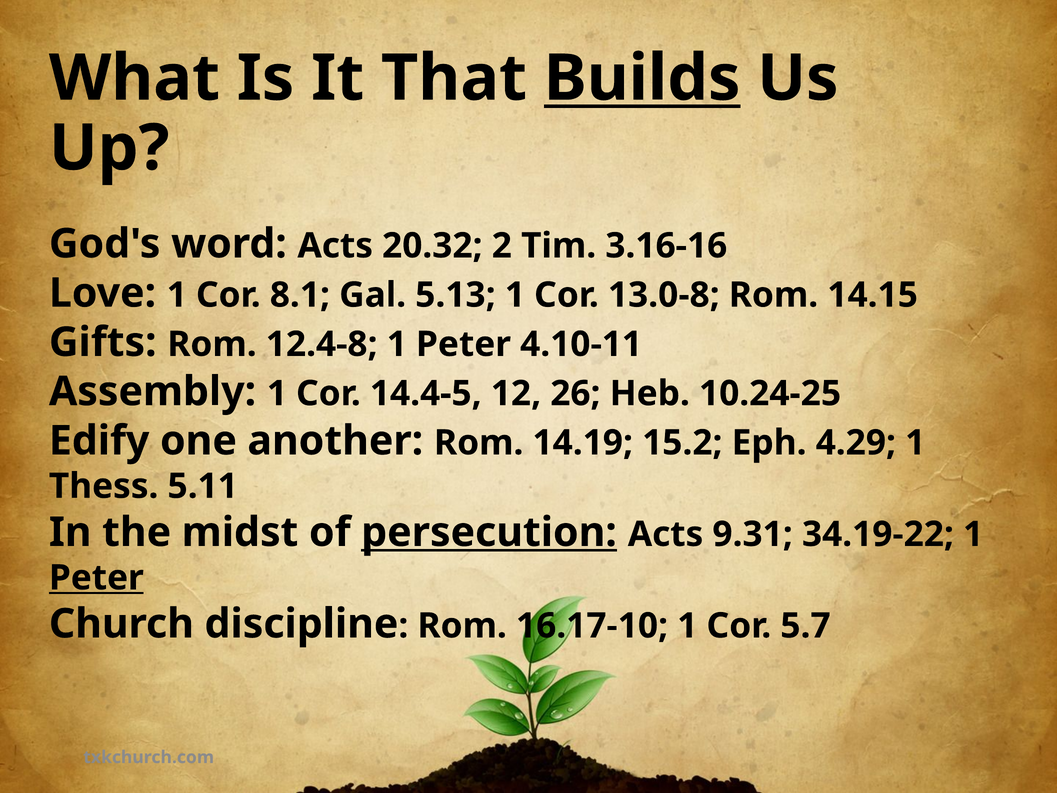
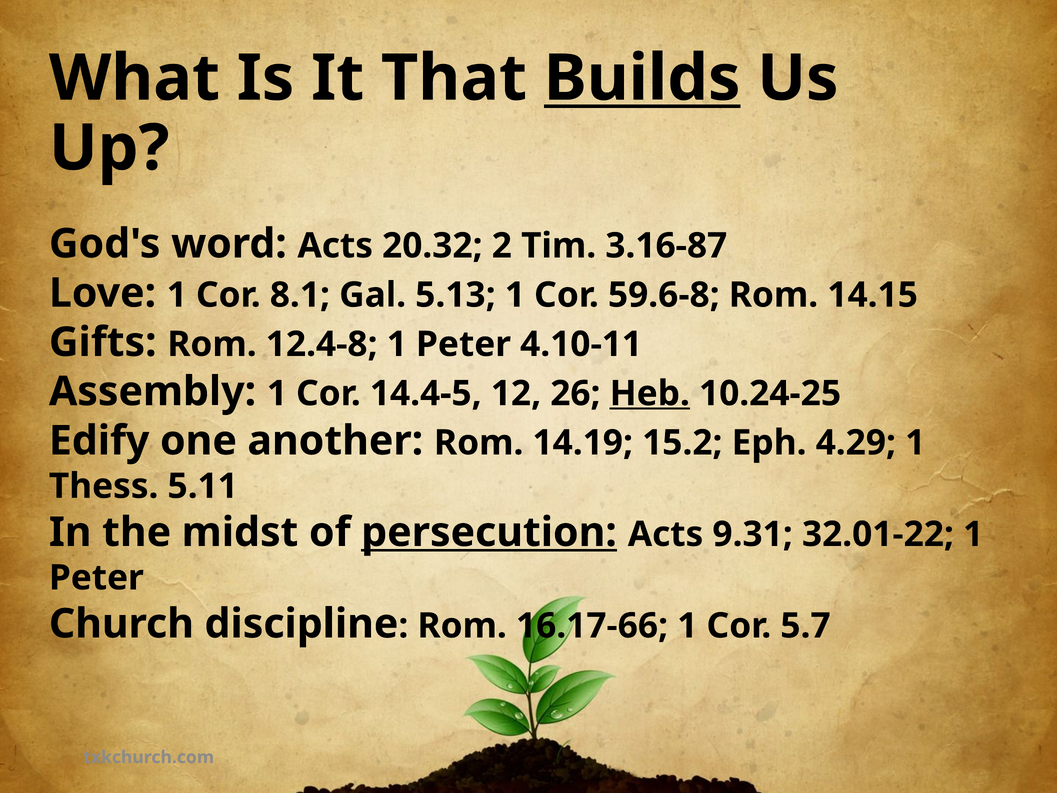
3.16-16: 3.16-16 -> 3.16-87
13.0-8: 13.0-8 -> 59.6-8
Heb underline: none -> present
34.19-22: 34.19-22 -> 32.01-22
Peter at (96, 578) underline: present -> none
16.17-10: 16.17-10 -> 16.17-66
